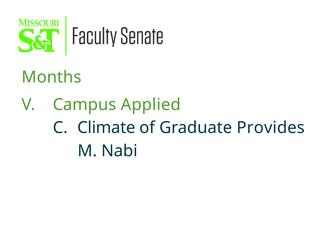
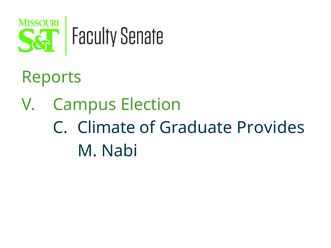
Months: Months -> Reports
Applied: Applied -> Election
